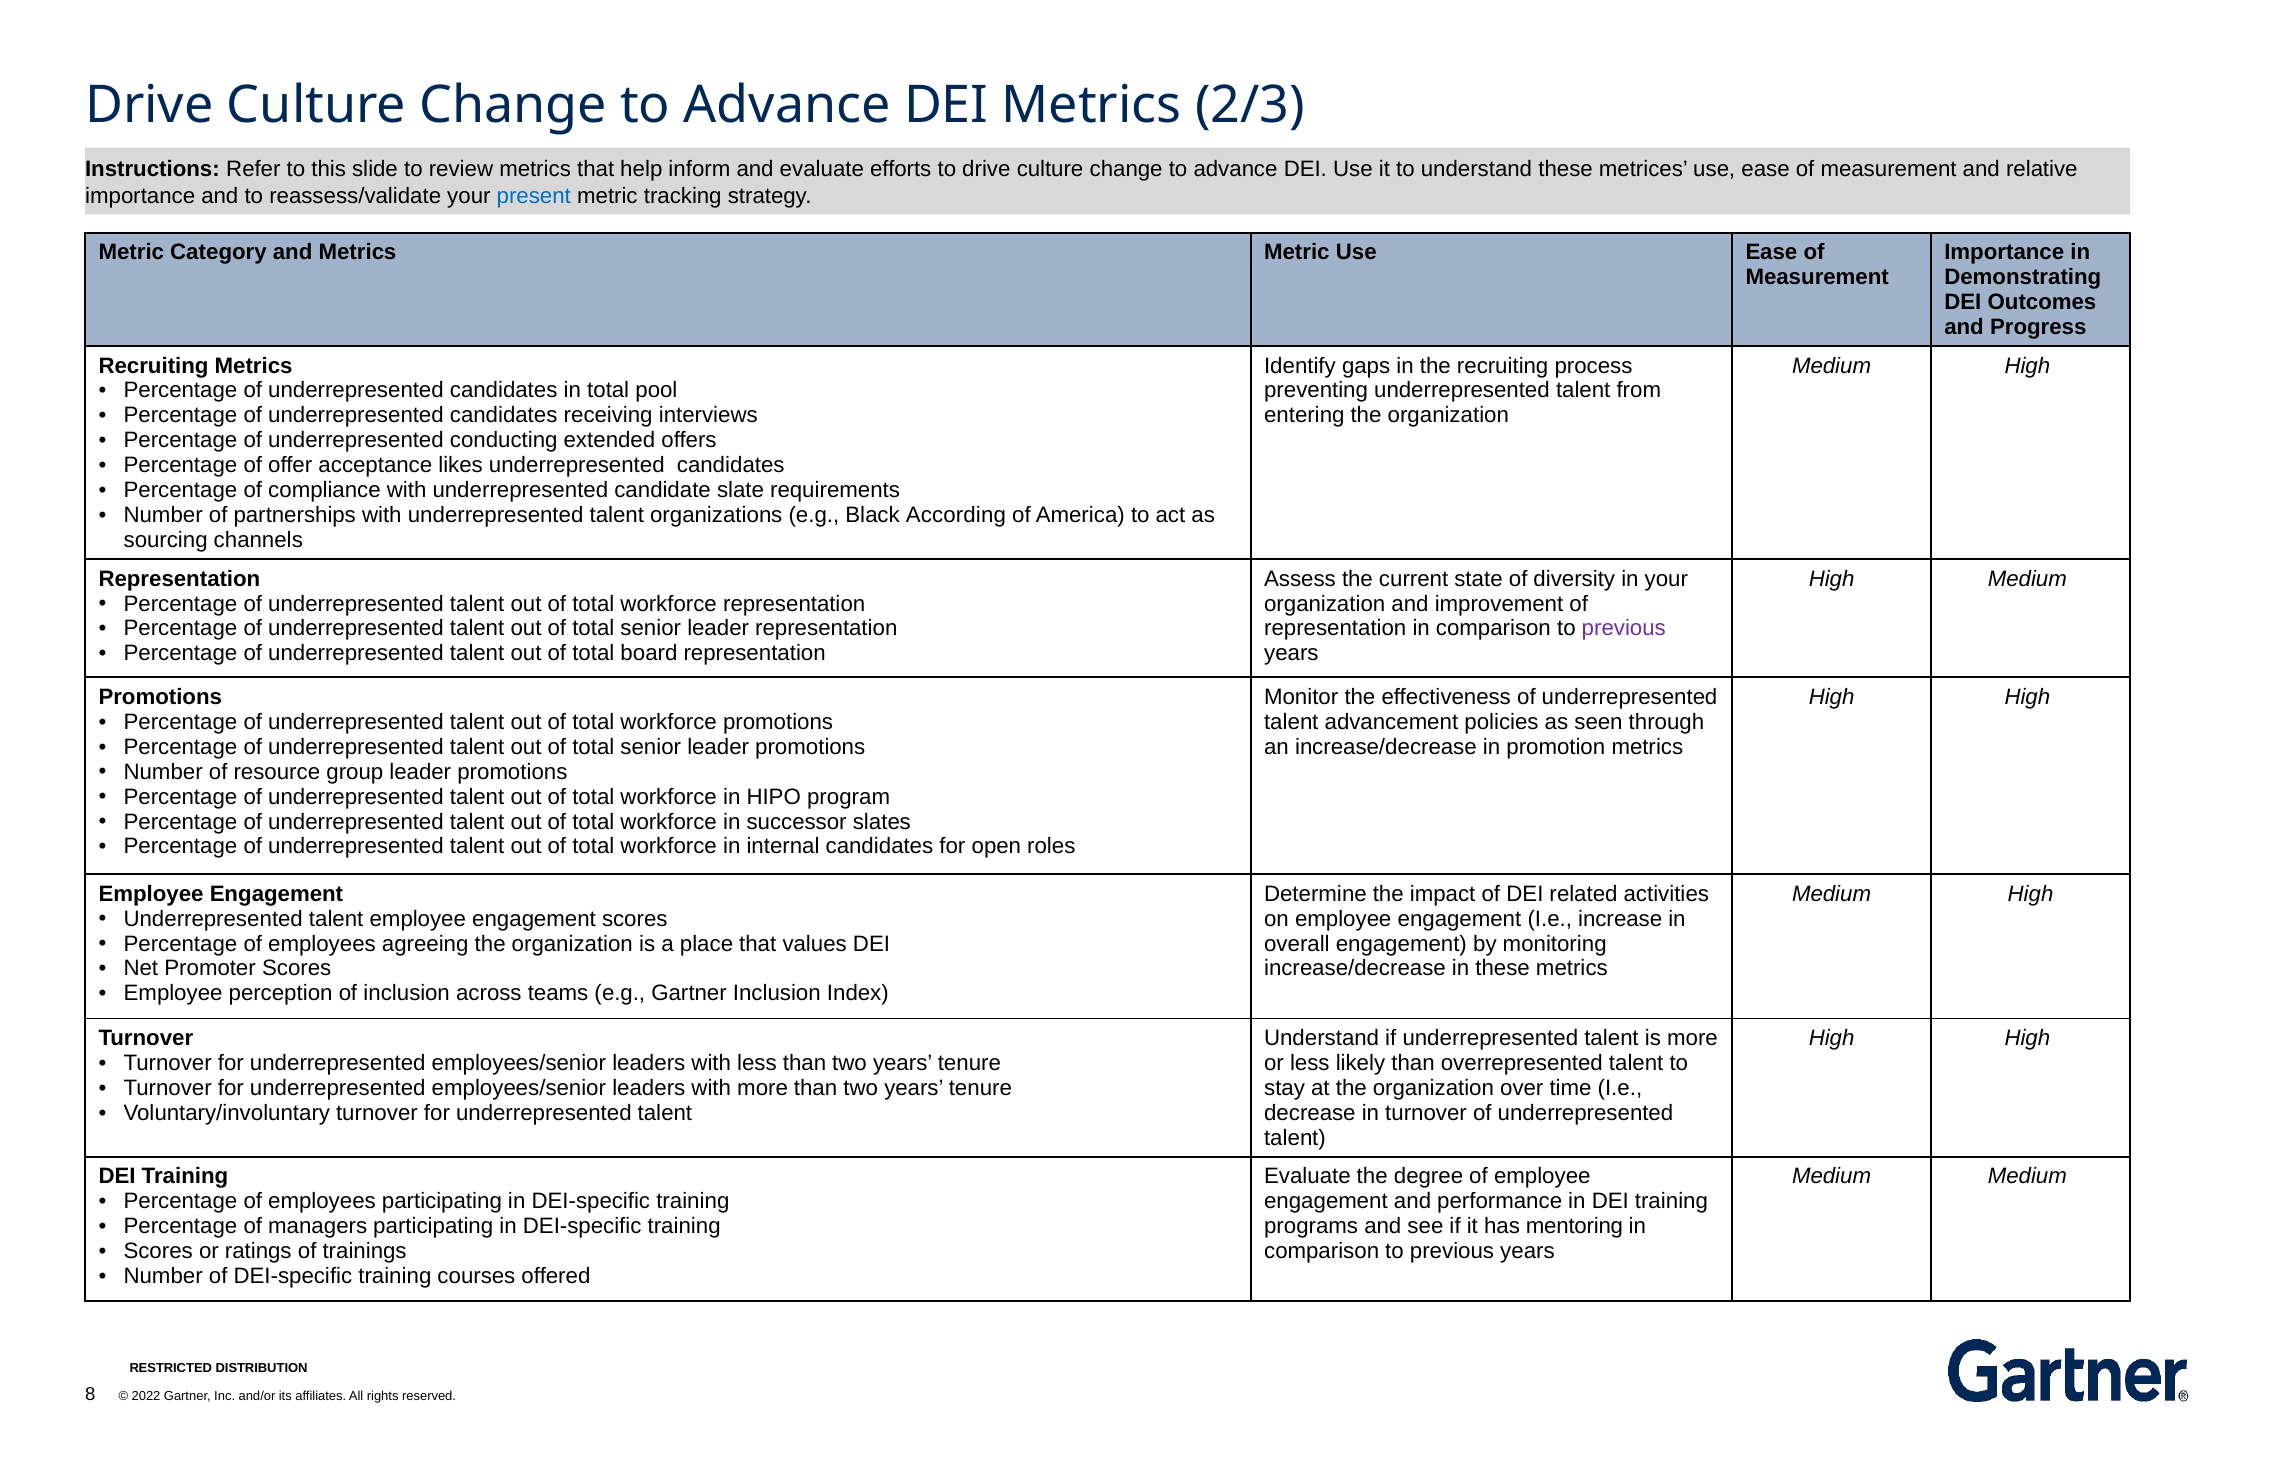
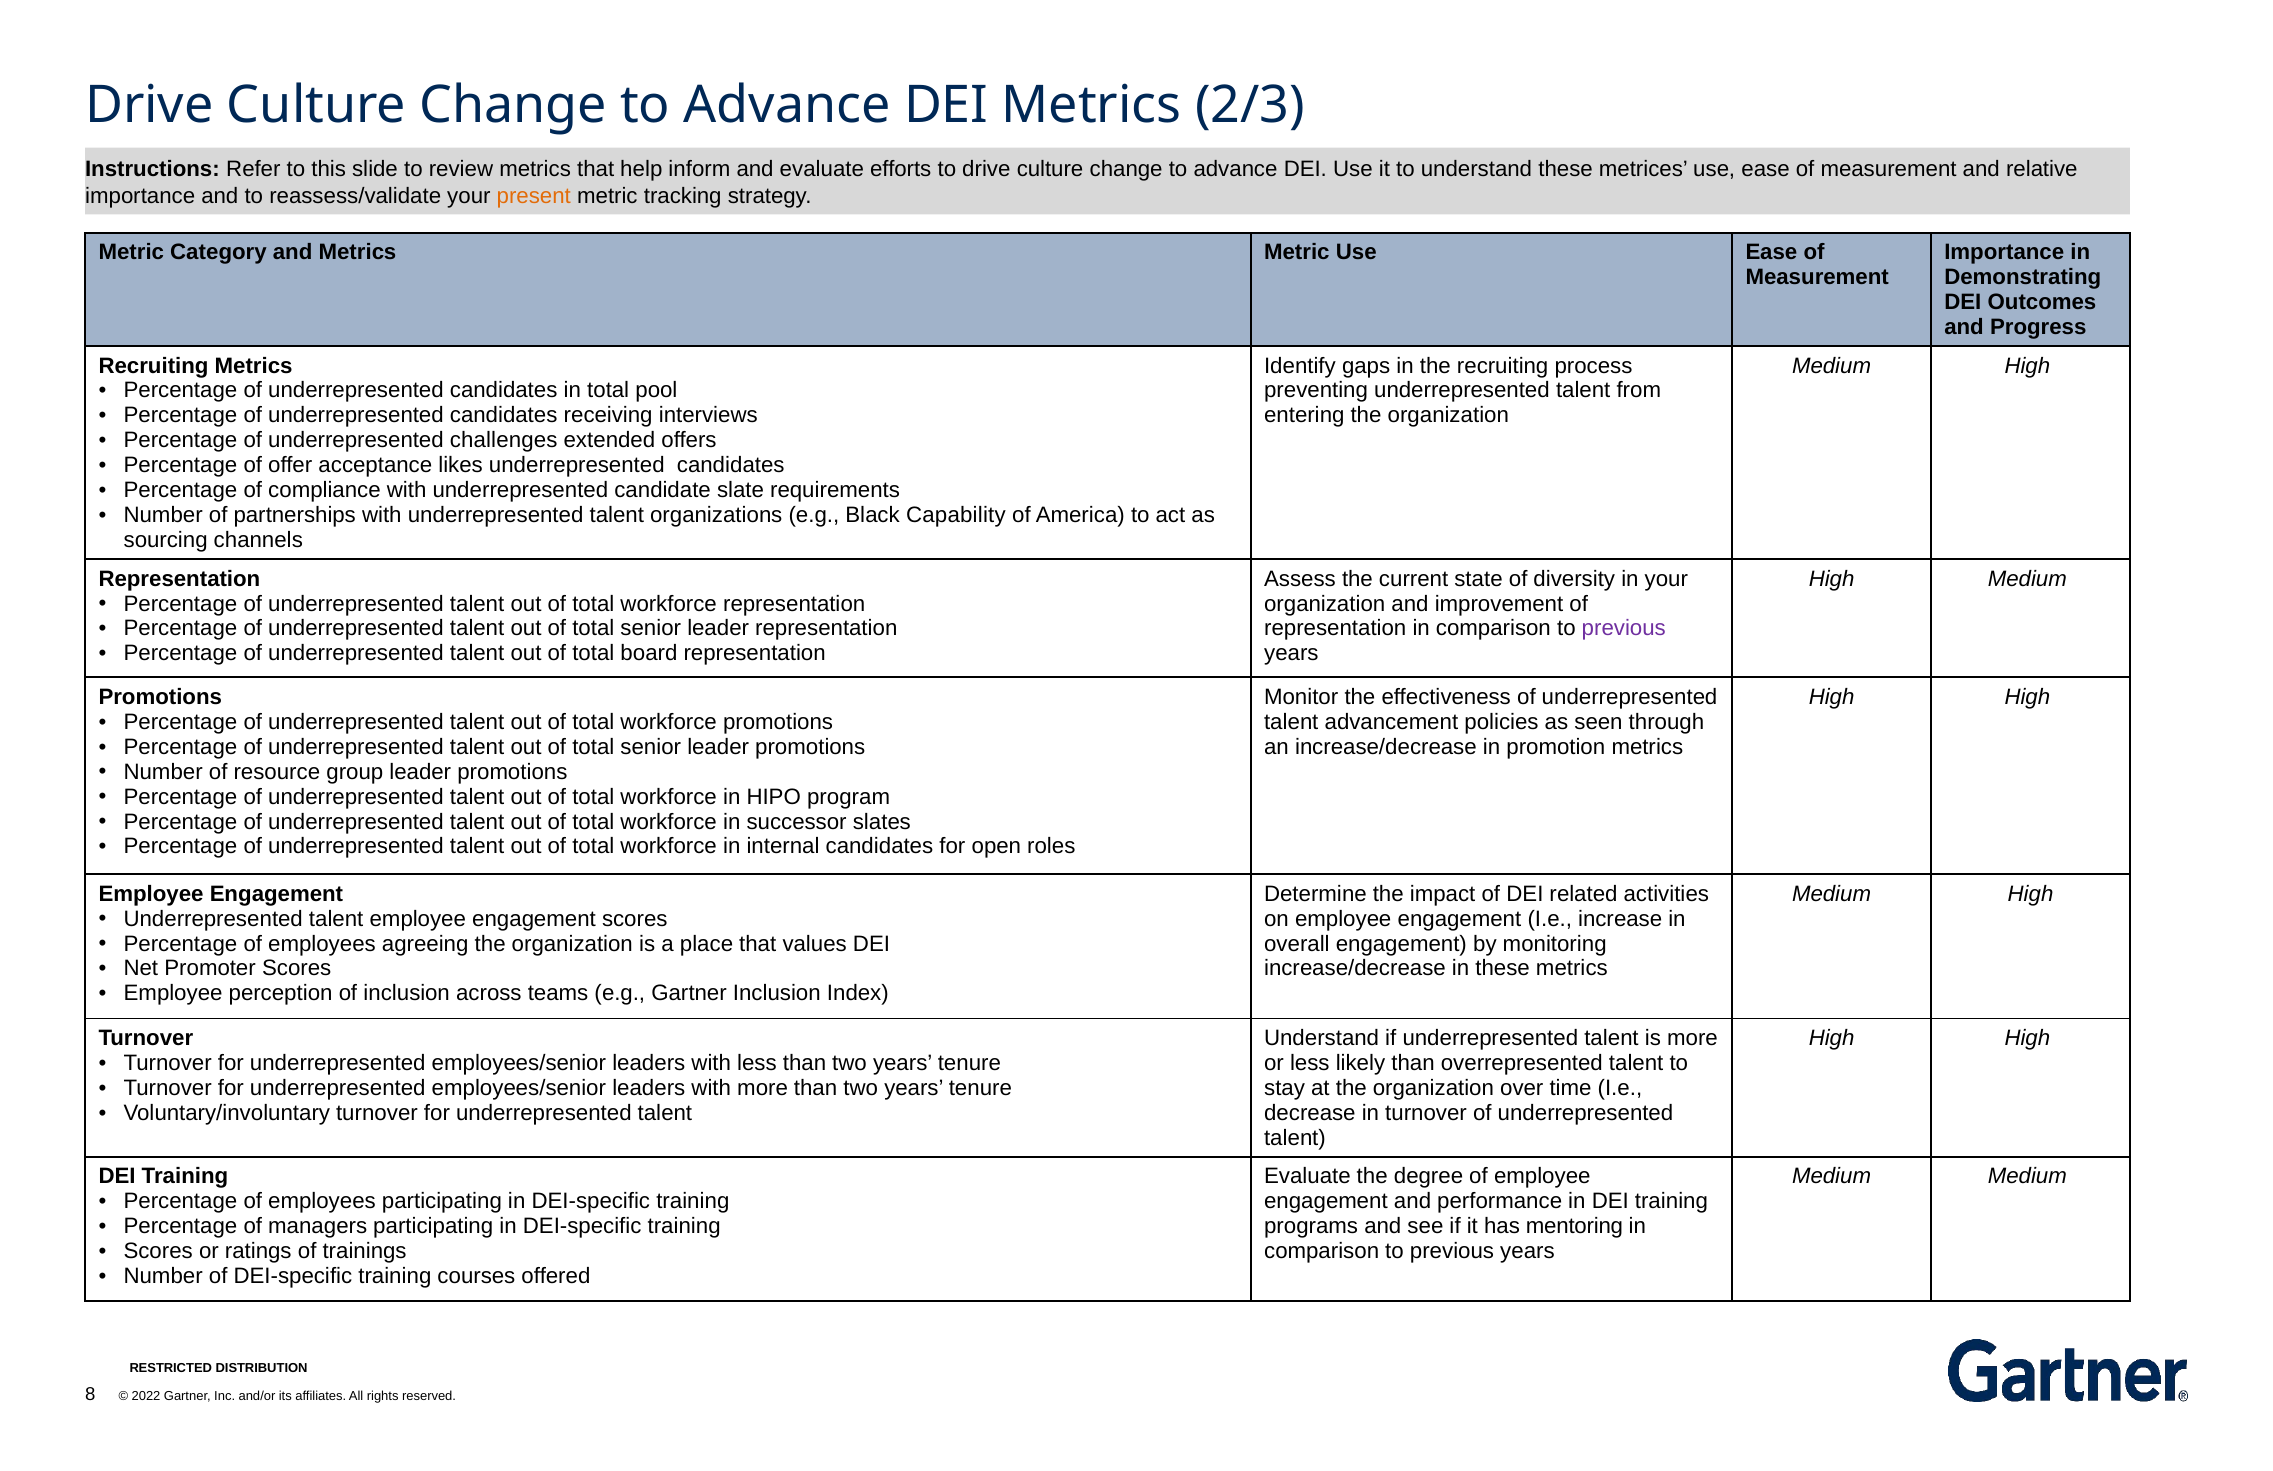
present colour: blue -> orange
conducting: conducting -> challenges
According: According -> Capability
